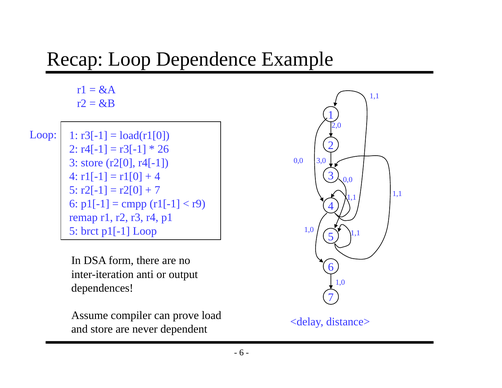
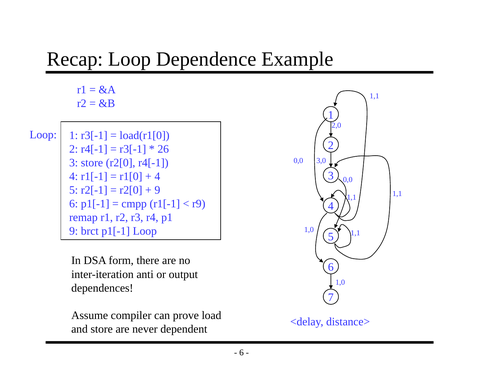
7 at (157, 190): 7 -> 9
5 at (74, 231): 5 -> 9
